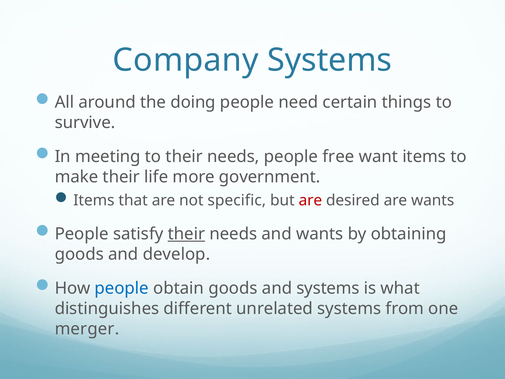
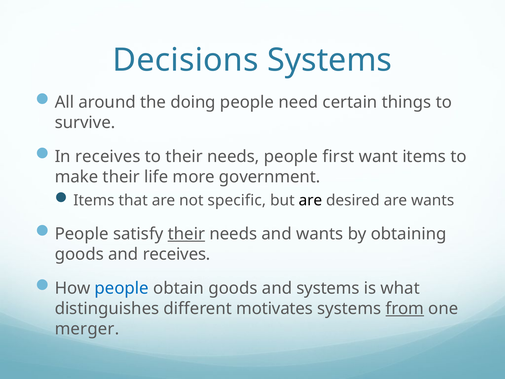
Company: Company -> Decisions
In meeting: meeting -> receives
free: free -> first
are at (310, 200) colour: red -> black
and develop: develop -> receives
unrelated: unrelated -> motivates
from underline: none -> present
